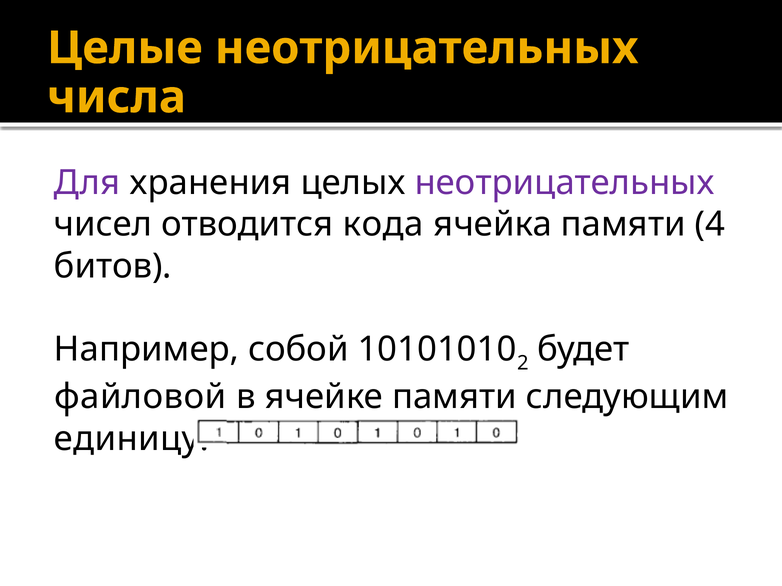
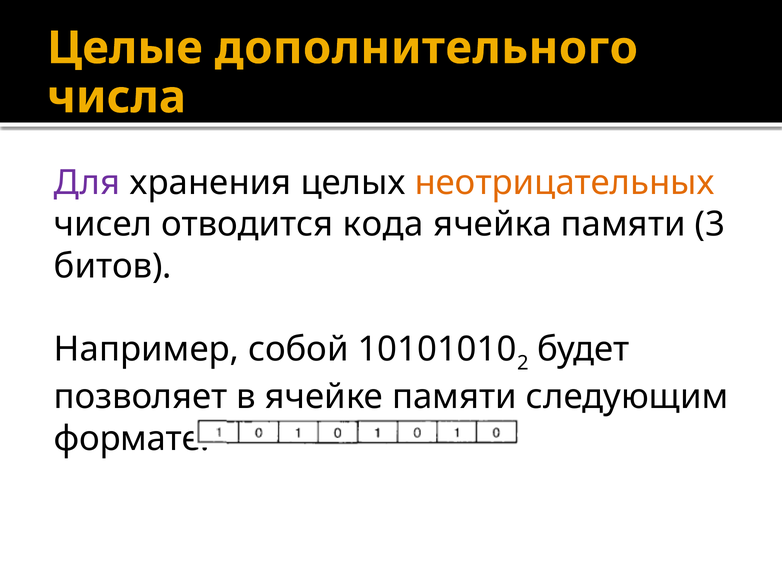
Целые неотрицательных: неотрицательных -> дополнительного
неотрицательных at (565, 183) colour: purple -> orange
4: 4 -> 3
файловой: файловой -> позволяет
единицу: единицу -> формате
